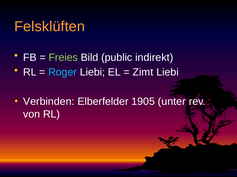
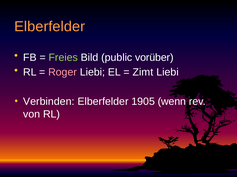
Felsklüften at (50, 27): Felsklüften -> Elberfelder
indirekt: indirekt -> vorüber
Roger colour: light blue -> pink
unter: unter -> wenn
